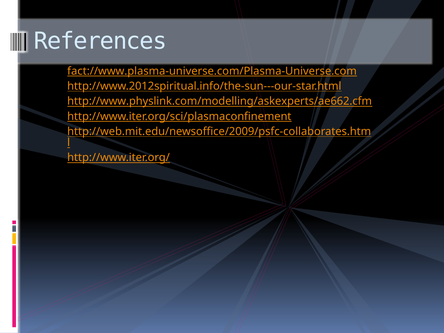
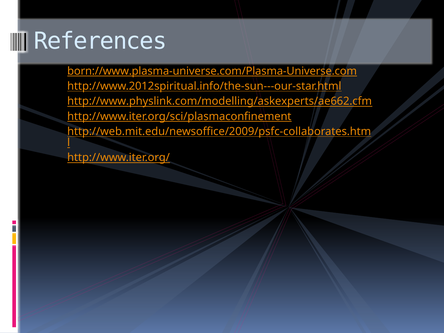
fact://www.plasma-universe.com/Plasma-Universe.com: fact://www.plasma-universe.com/Plasma-Universe.com -> born://www.plasma-universe.com/Plasma-Universe.com
